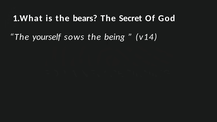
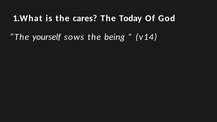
bears: bears -> cares
Secret: Secret -> Today
